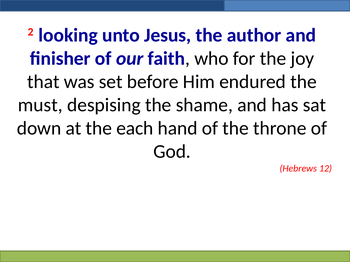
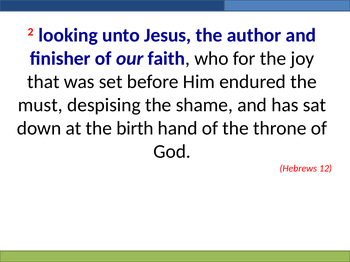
each: each -> birth
